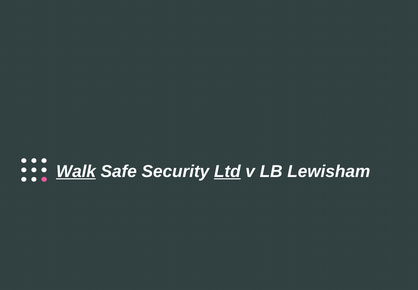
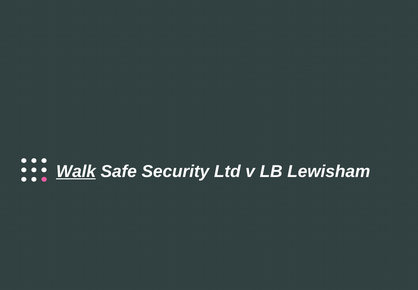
Ltd underline: present -> none
